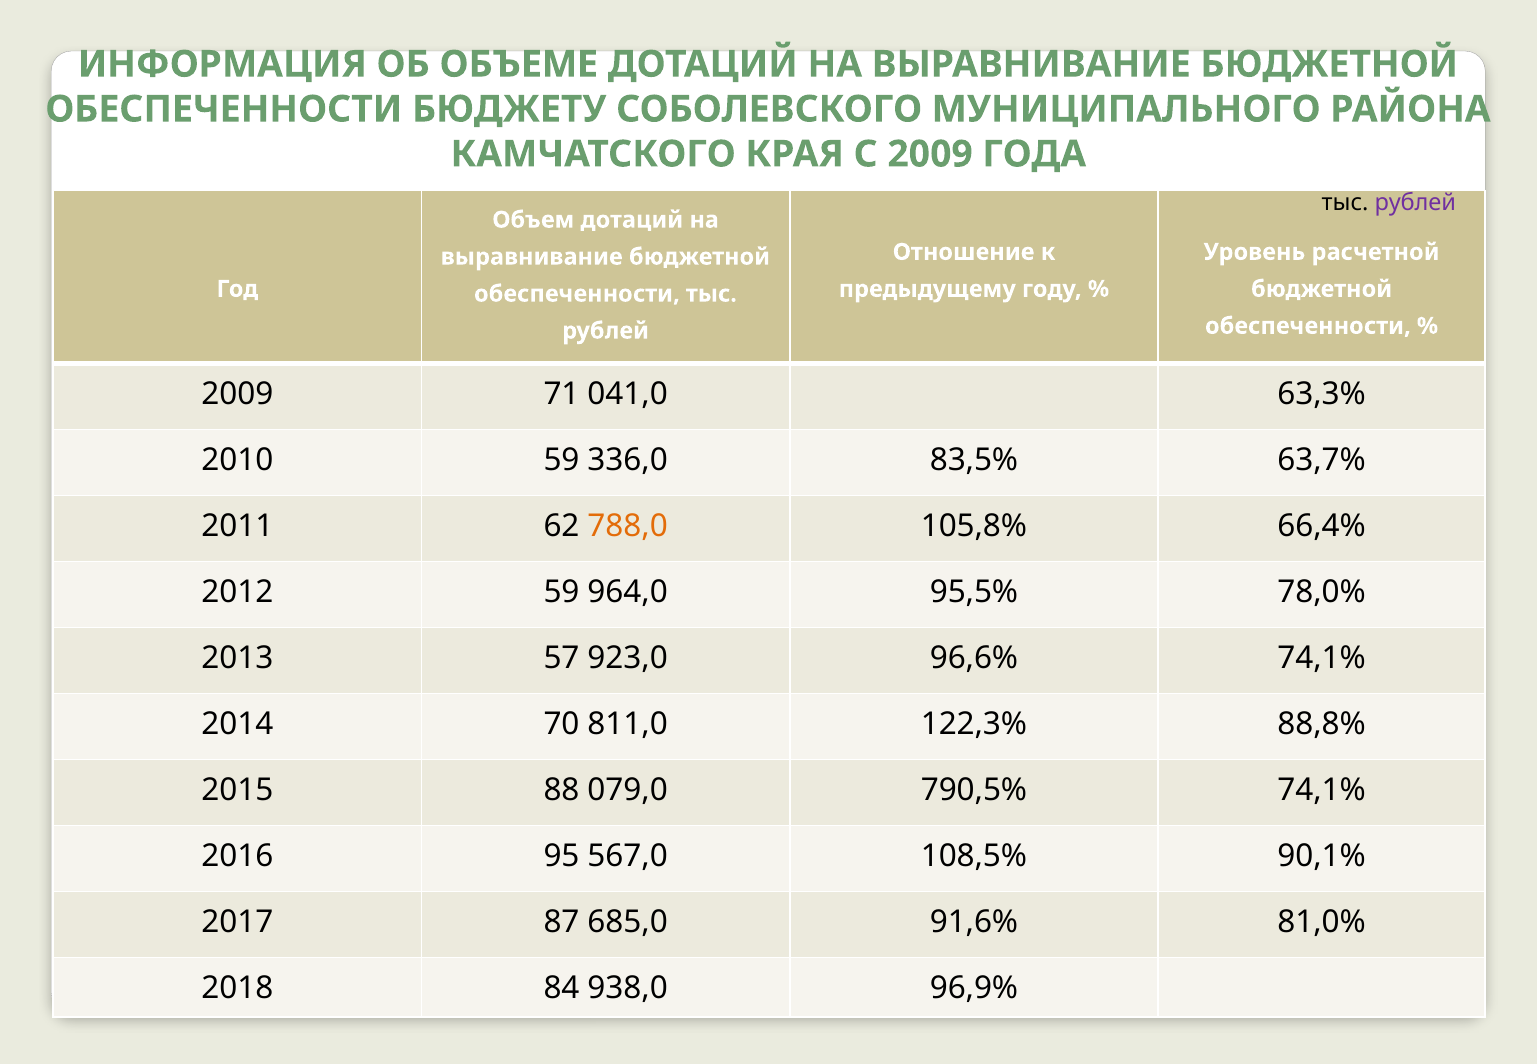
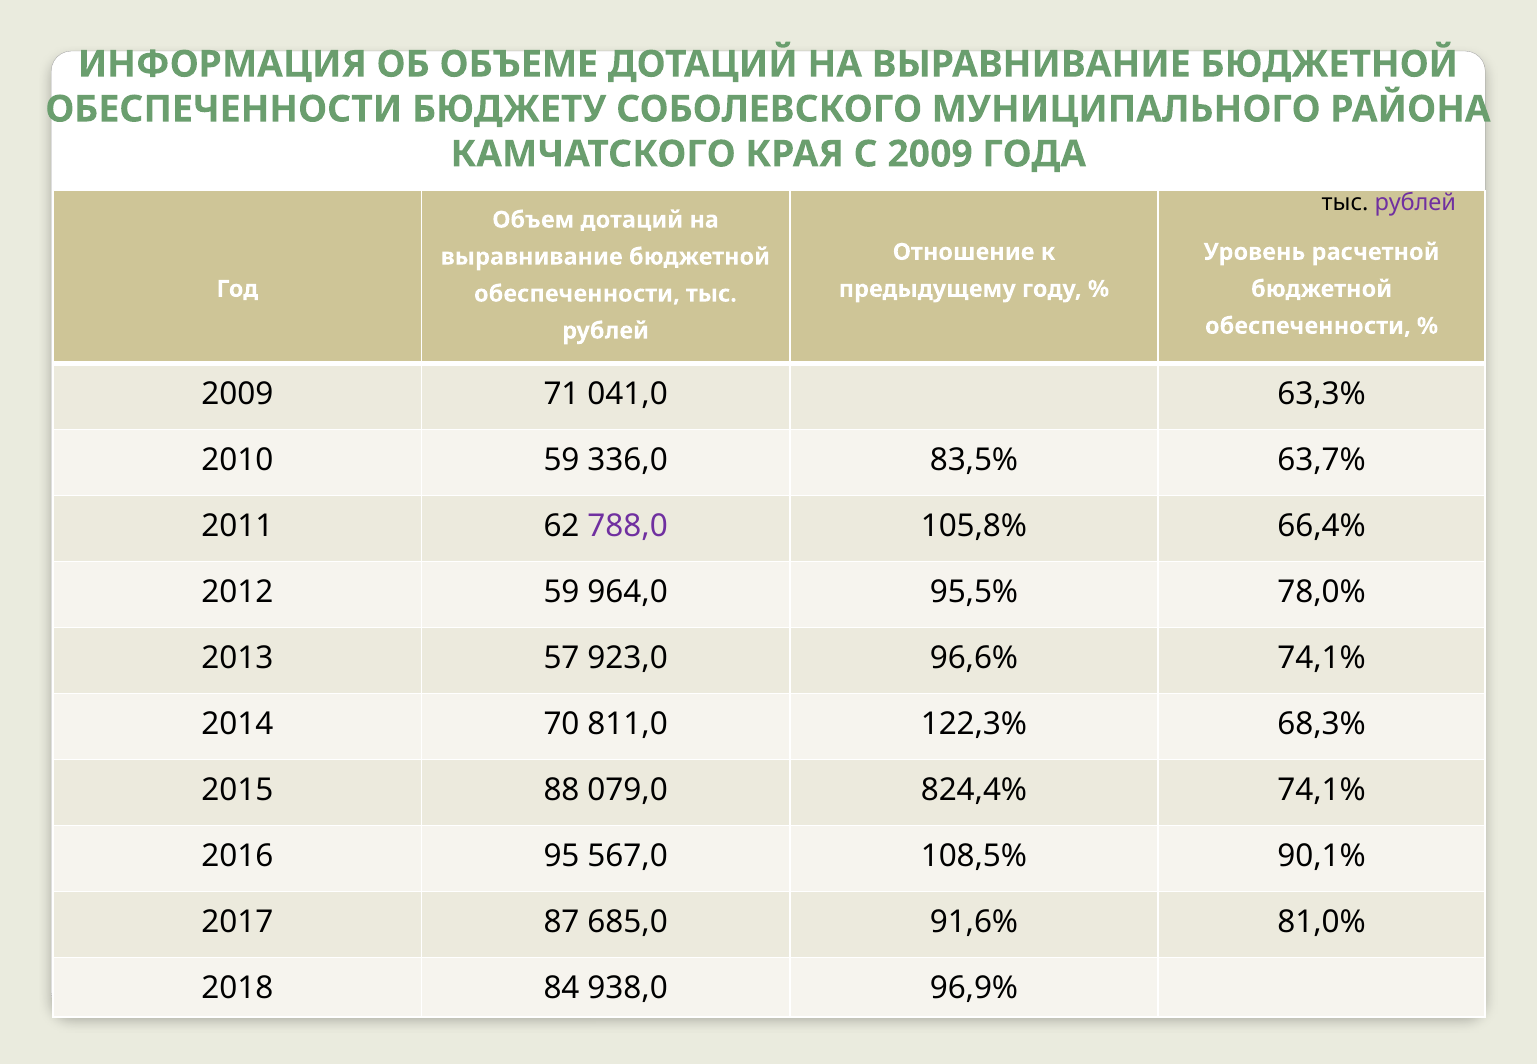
788,0 colour: orange -> purple
88,8%: 88,8% -> 68,3%
790,5%: 790,5% -> 824,4%
